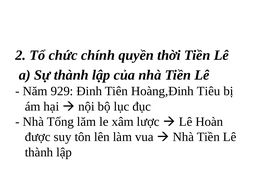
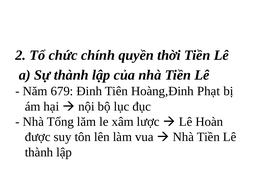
929: 929 -> 679
Tiêu: Tiêu -> Phạt
